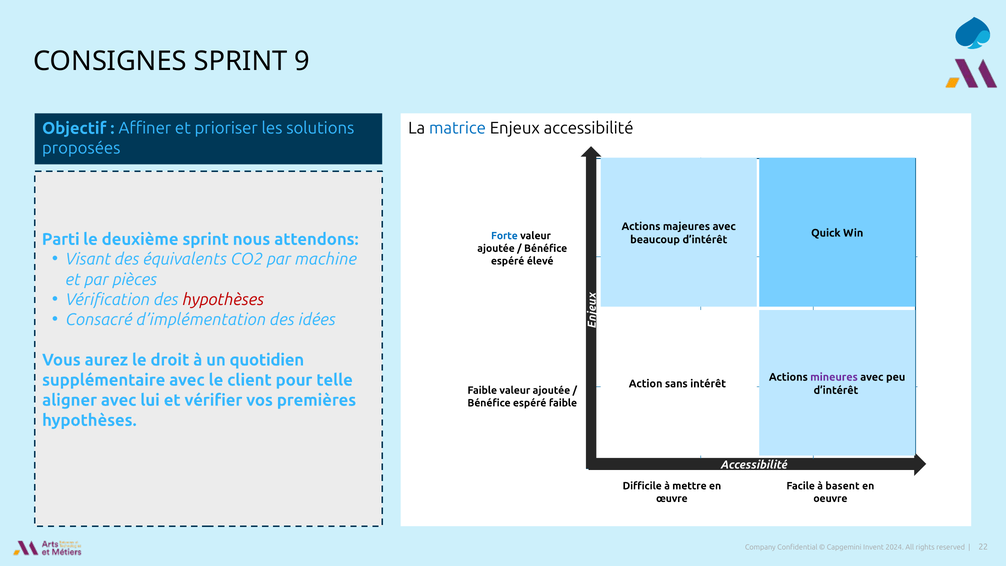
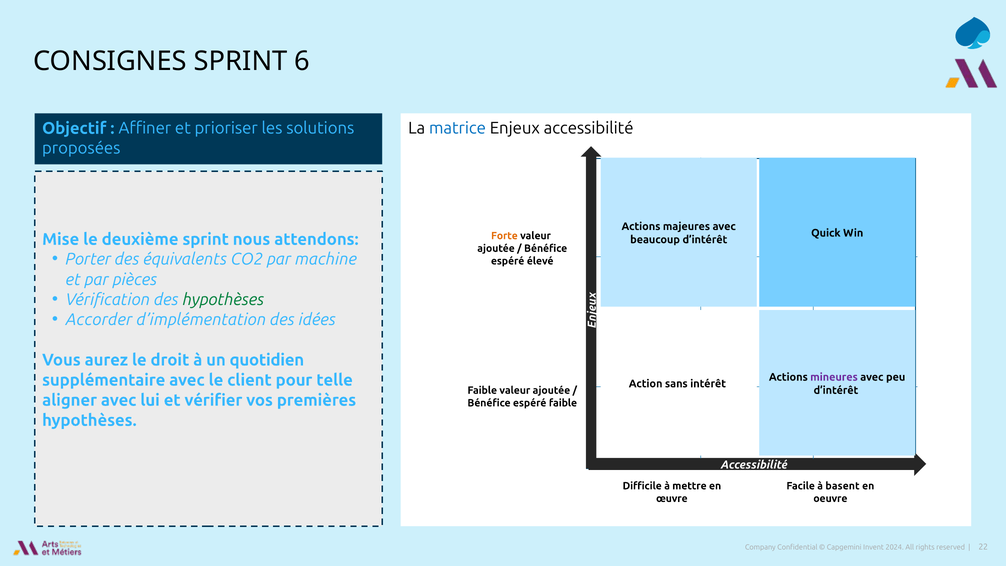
9: 9 -> 6
Forte colour: blue -> orange
Parti: Parti -> Mise
Visant: Visant -> Porter
hypothèses at (223, 300) colour: red -> green
Consacré: Consacré -> Accorder
